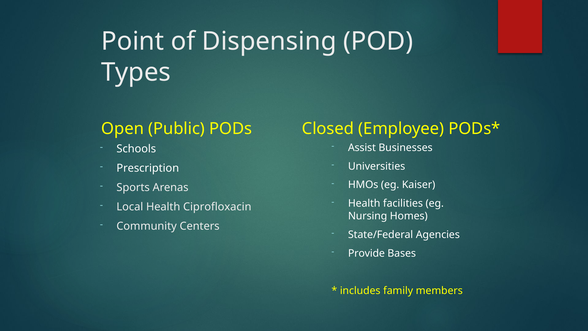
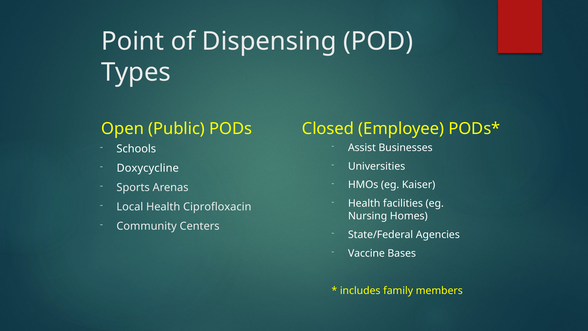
Prescription: Prescription -> Doxycycline
Provide: Provide -> Vaccine
